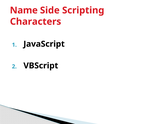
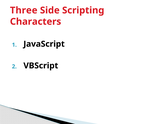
Name: Name -> Three
